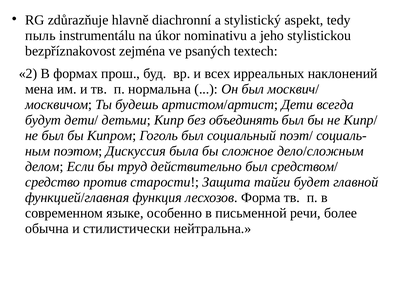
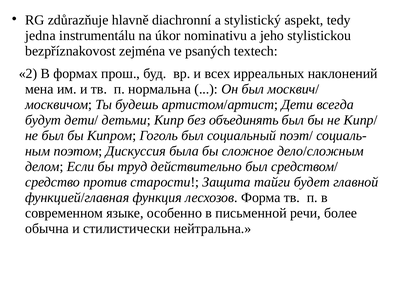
пыль: пыль -> jedna
